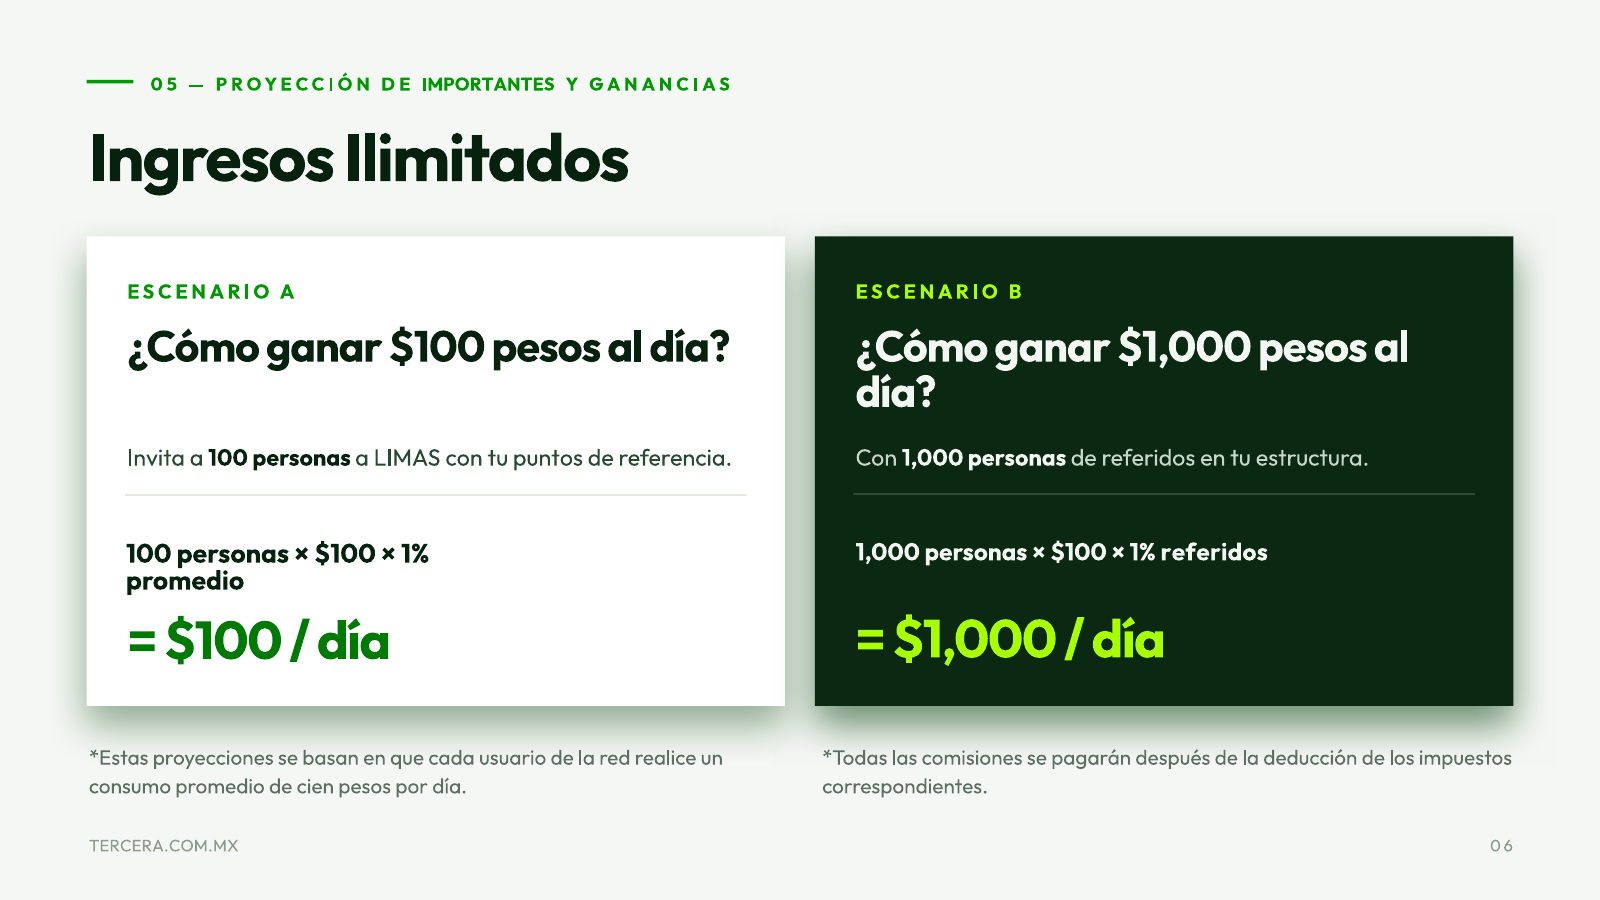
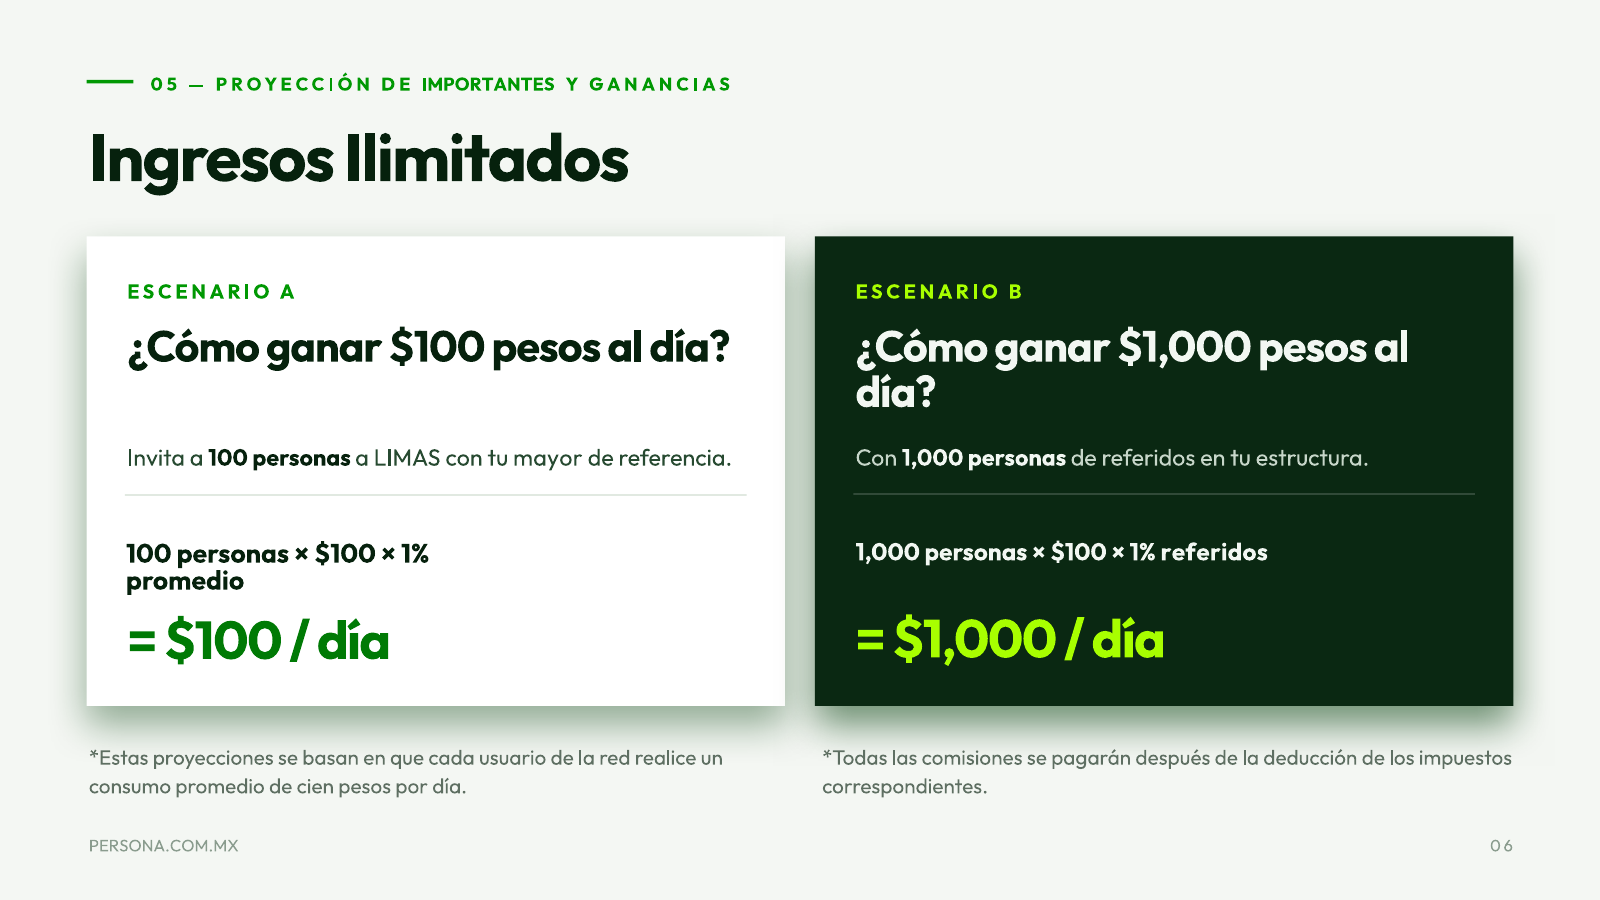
puntos: puntos -> mayor
TERCERA.COM.MX: TERCERA.COM.MX -> PERSONA.COM.MX
